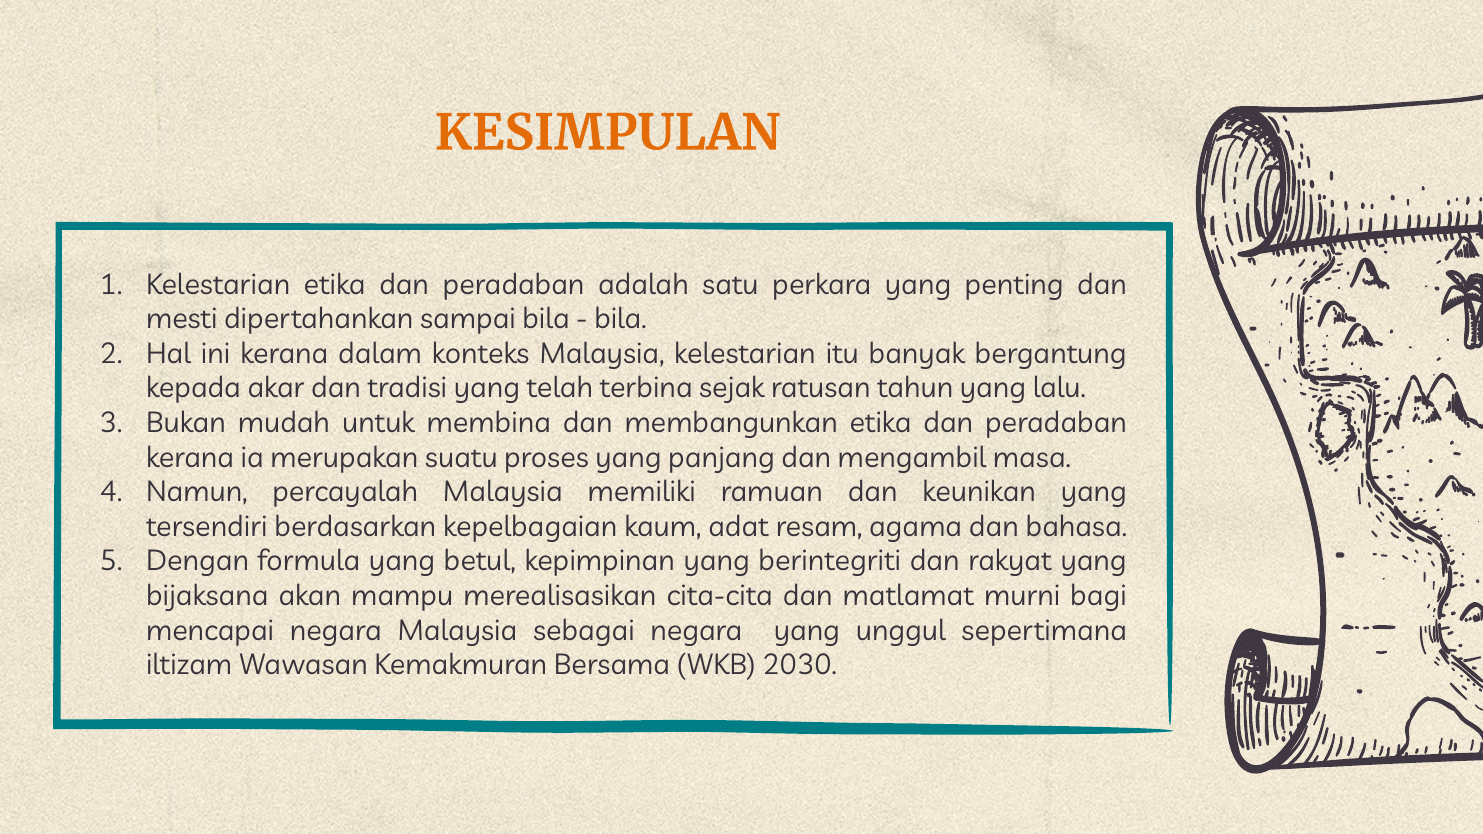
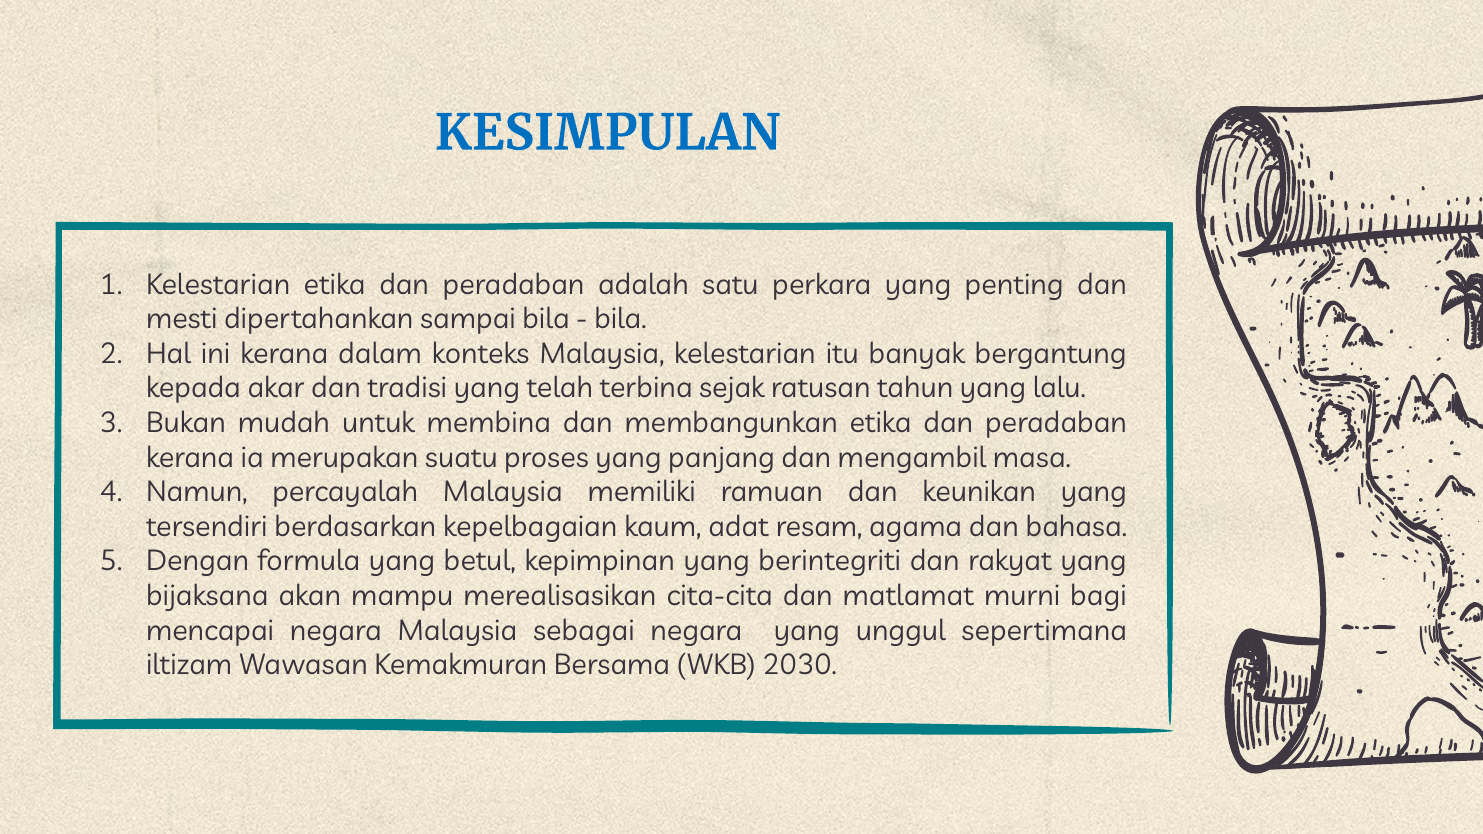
KESIMPULAN colour: orange -> blue
